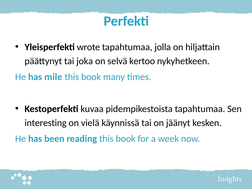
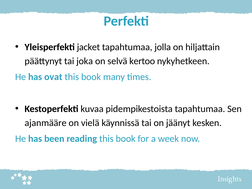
wrote: wrote -> jacket
mile: mile -> ovat
interesting: interesting -> ajanmääre
